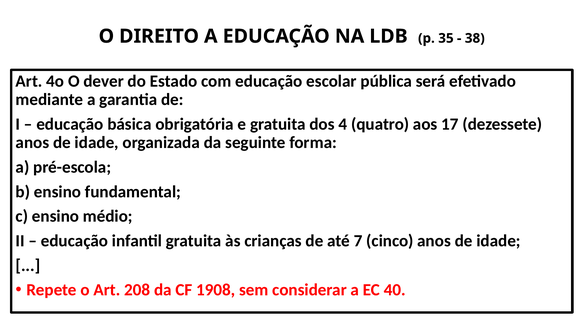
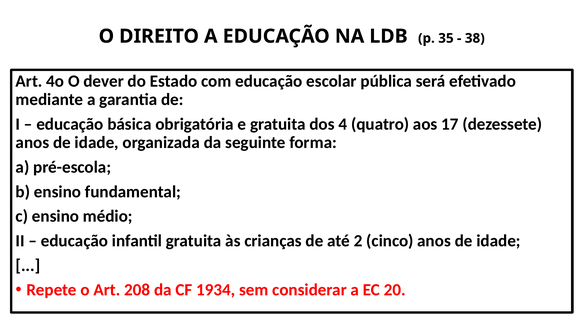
7: 7 -> 2
1908: 1908 -> 1934
40: 40 -> 20
